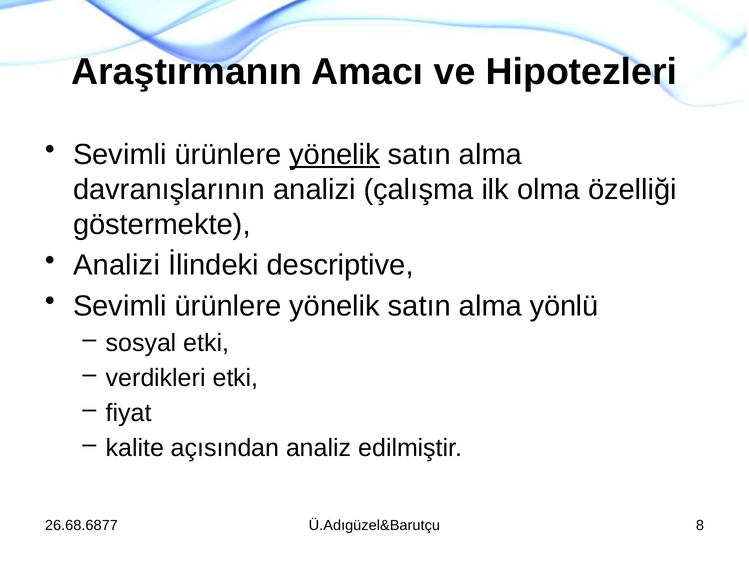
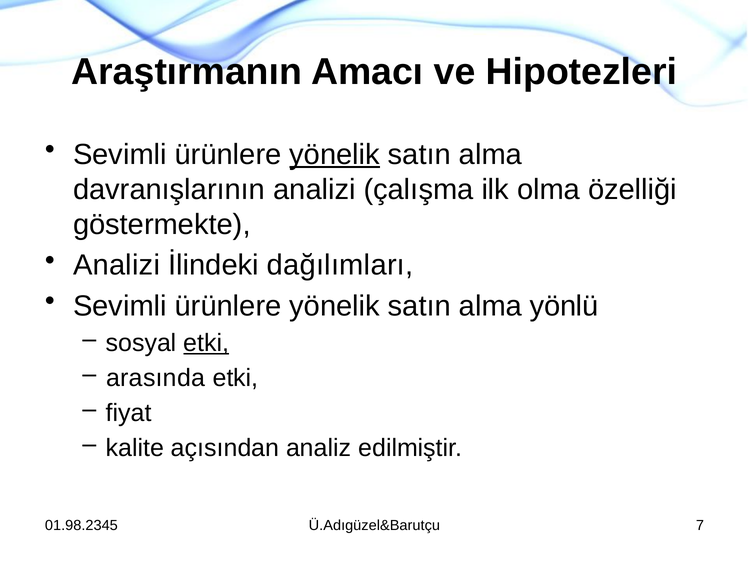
descriptive: descriptive -> dağılımları
etki at (206, 343) underline: none -> present
verdikleri: verdikleri -> arasında
26.68.6877: 26.68.6877 -> 01.98.2345
8: 8 -> 7
